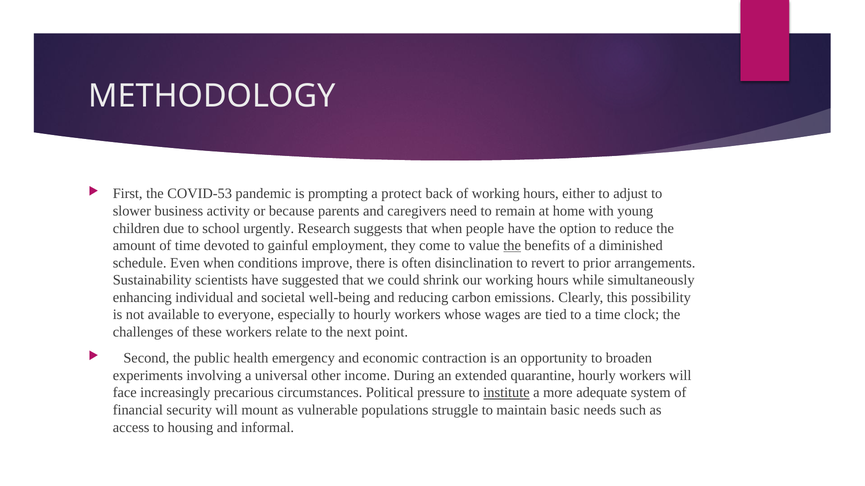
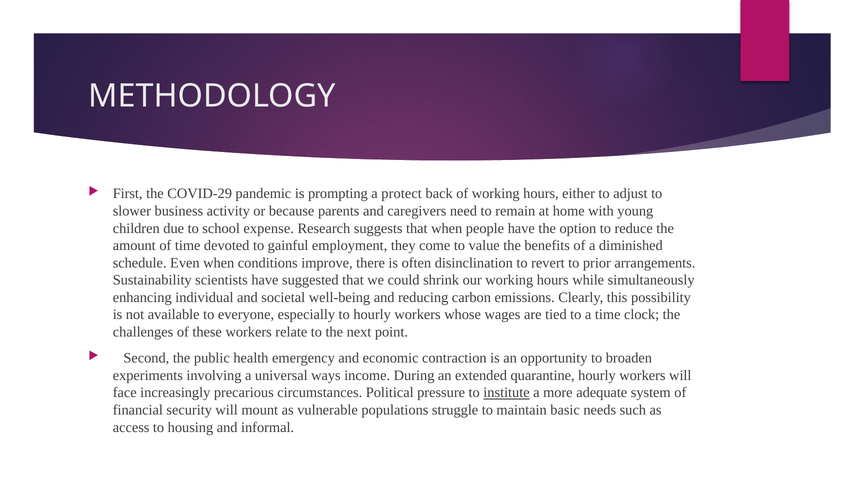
COVID-53: COVID-53 -> COVID-29
urgently: urgently -> expense
the at (512, 246) underline: present -> none
other: other -> ways
